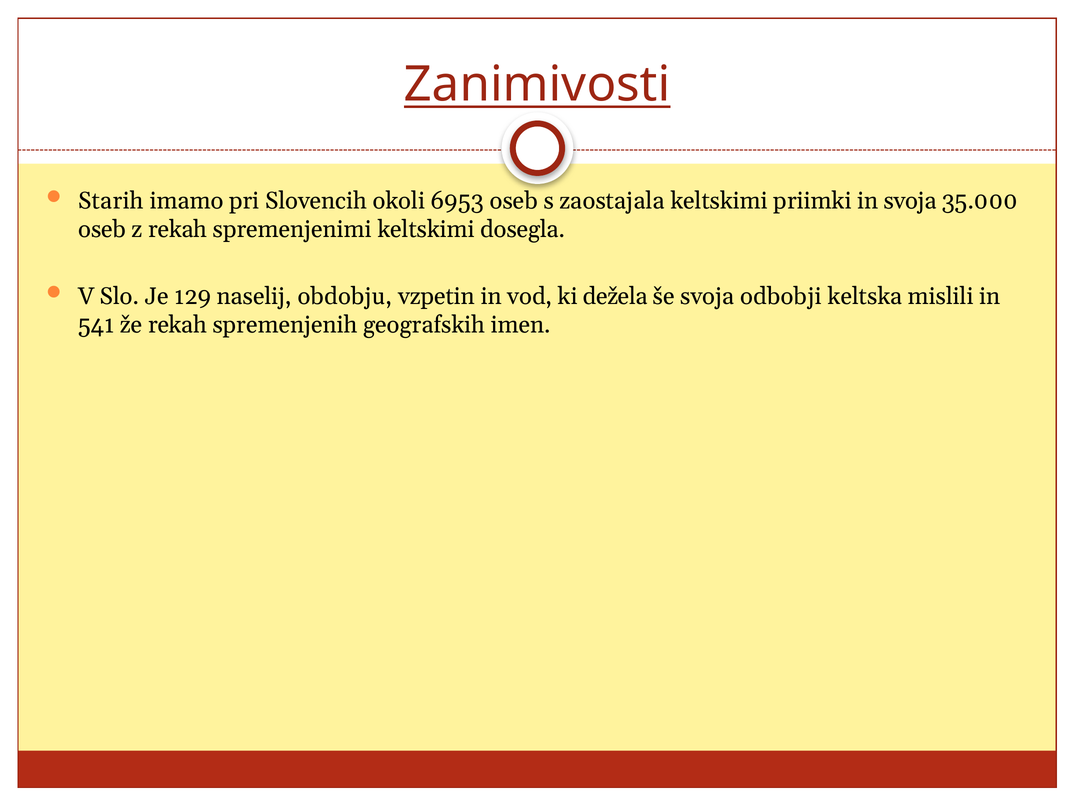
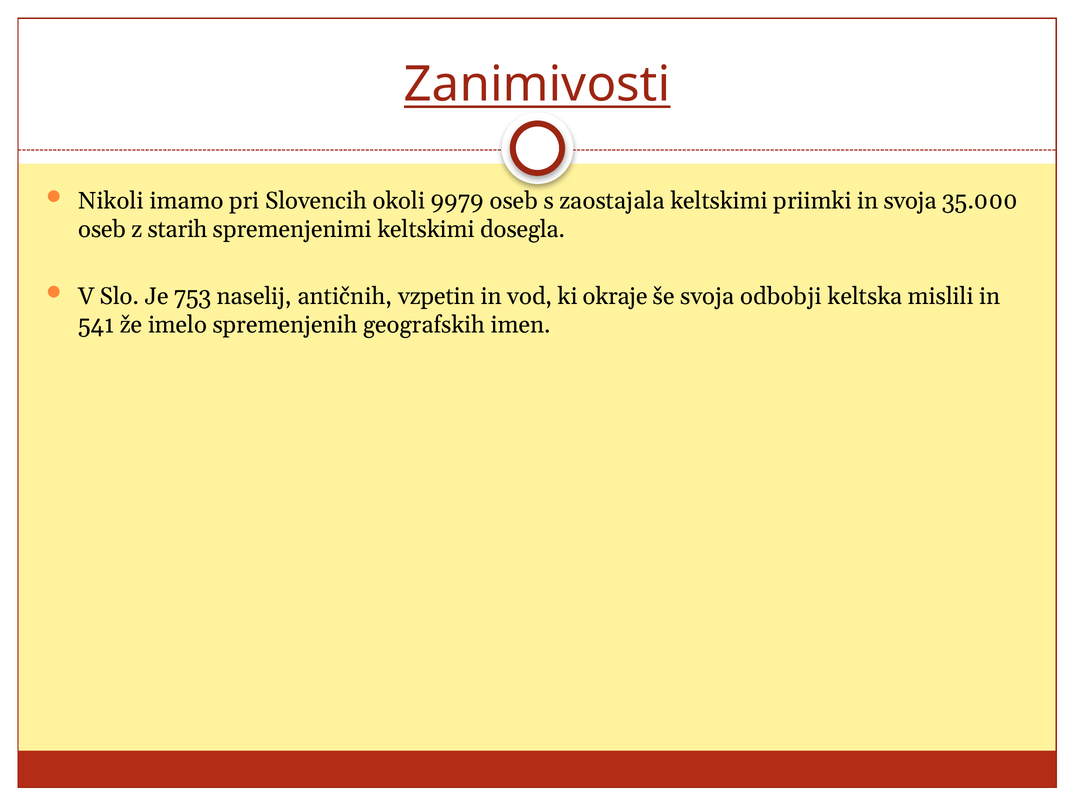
Starih: Starih -> Nikoli
6953: 6953 -> 9979
z rekah: rekah -> starih
129: 129 -> 753
obdobju: obdobju -> antičnih
dežela: dežela -> okraje
že rekah: rekah -> imelo
